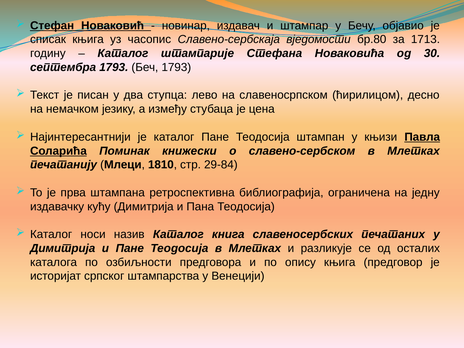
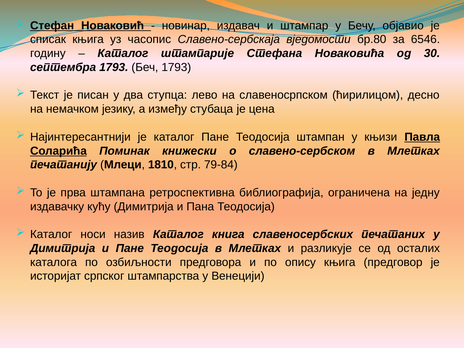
1713: 1713 -> 6546
29-84: 29-84 -> 79-84
